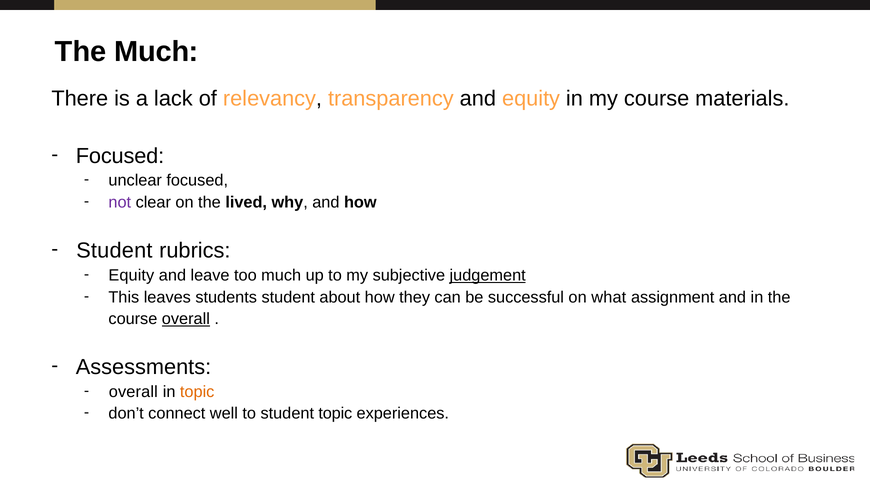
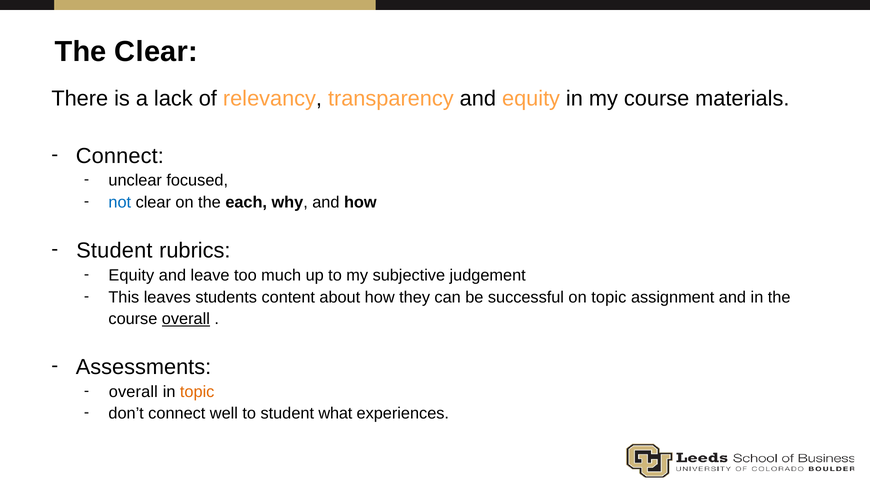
The Much: Much -> Clear
Focused at (120, 156): Focused -> Connect
not colour: purple -> blue
lived: lived -> each
judgement underline: present -> none
students student: student -> content
on what: what -> topic
student topic: topic -> what
